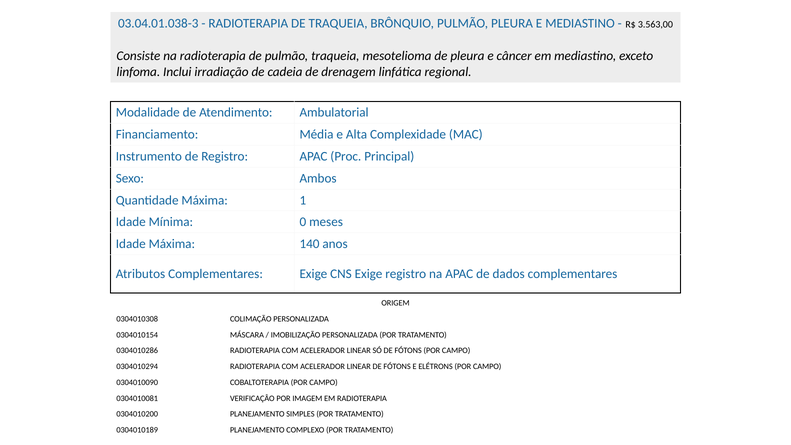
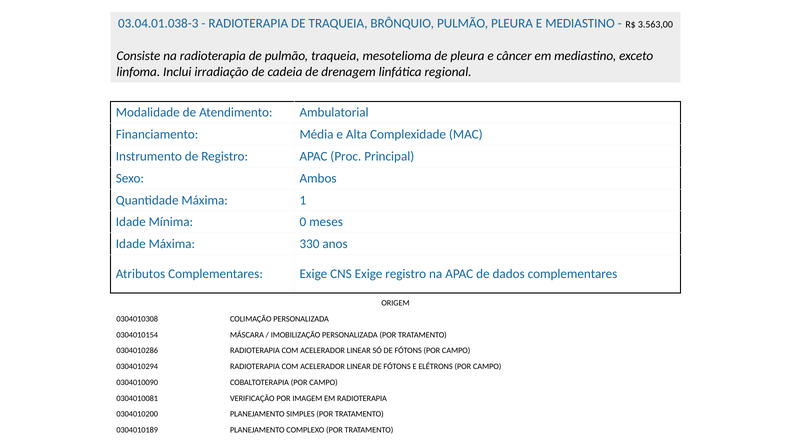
140: 140 -> 330
